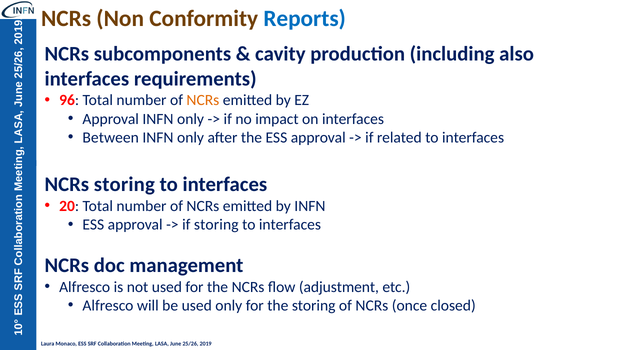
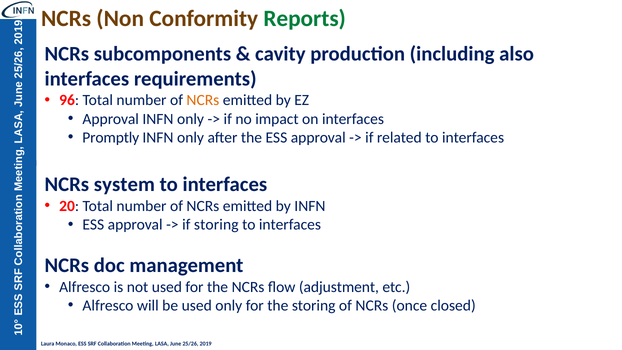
Reports colour: blue -> green
Between: Between -> Promptly
NCRs storing: storing -> system
